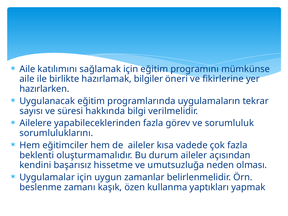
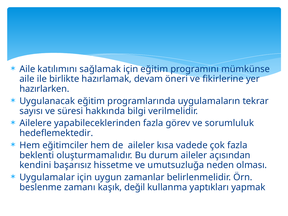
bilgiler: bilgiler -> devam
sorumluluklarını: sorumluluklarını -> hedeflemektedir
özen: özen -> değil
